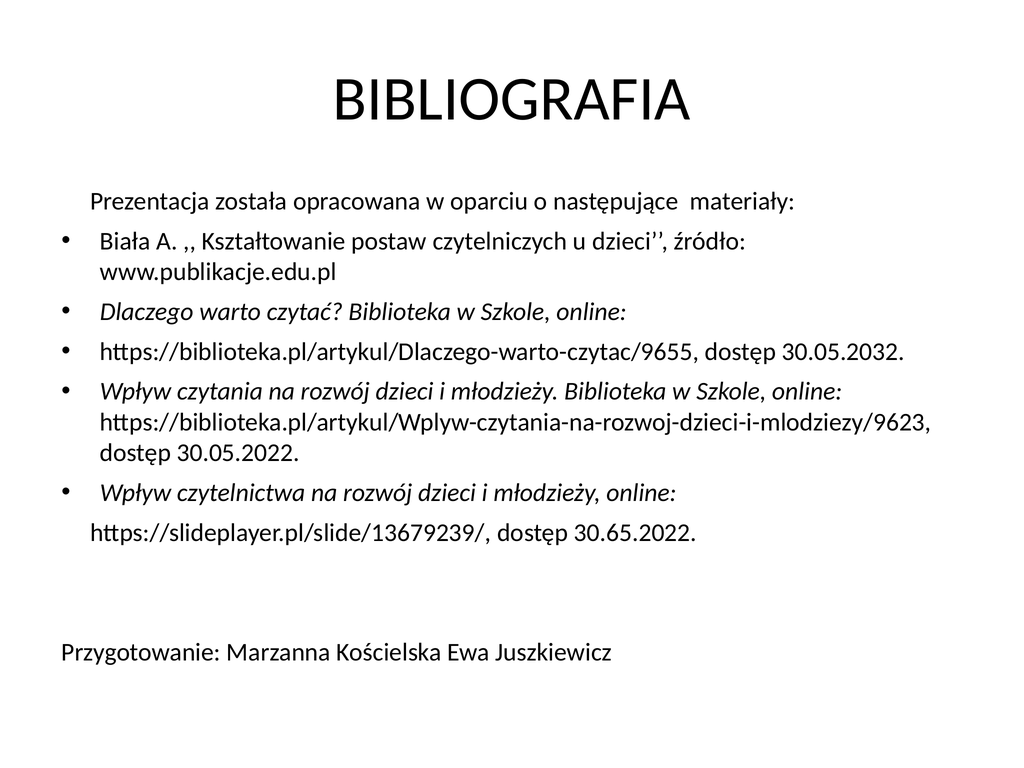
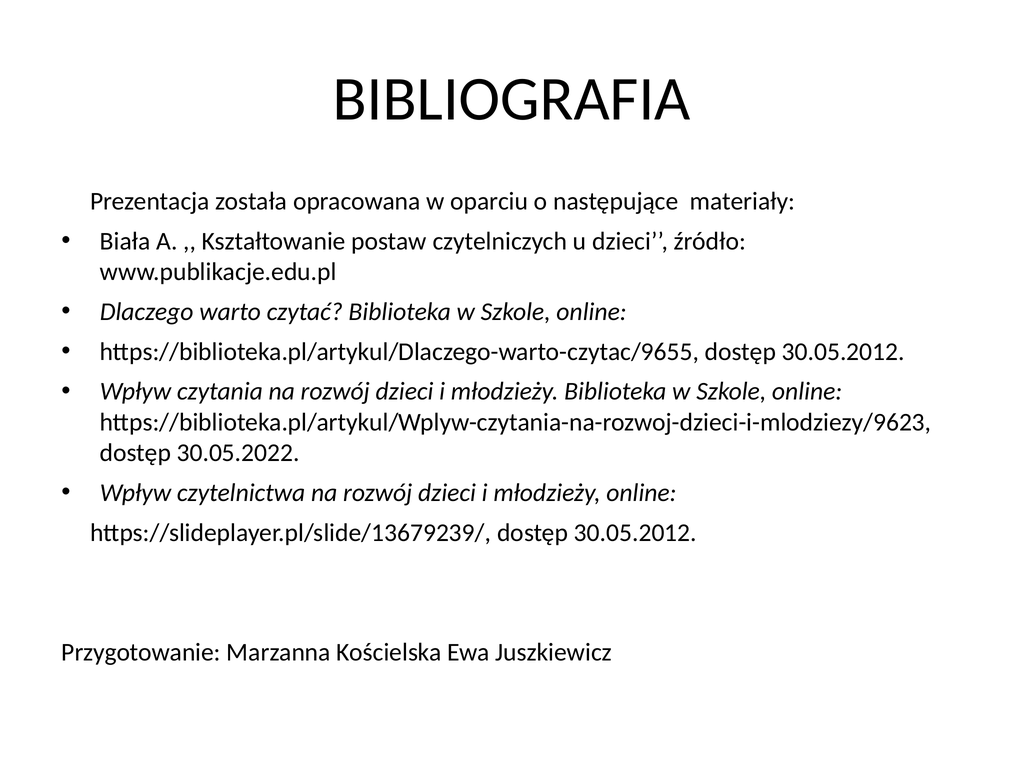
https://biblioteka.pl/artykul/Dlaczego-warto-czytac/9655 dostęp 30.05.2032: 30.05.2032 -> 30.05.2012
https://slideplayer.pl/slide/13679239/ dostęp 30.65.2022: 30.65.2022 -> 30.05.2012
